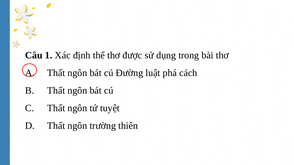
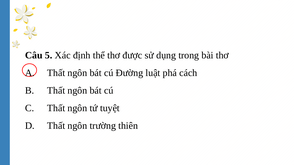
1: 1 -> 5
